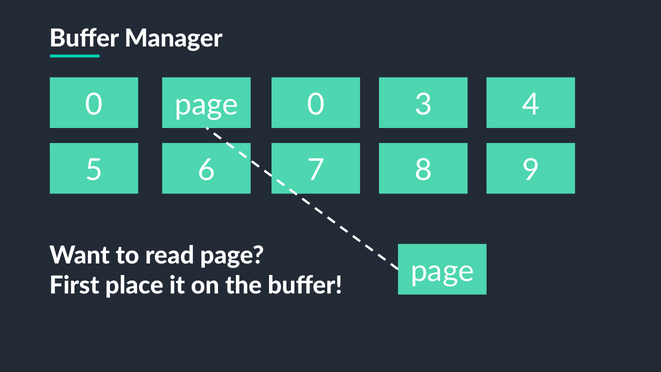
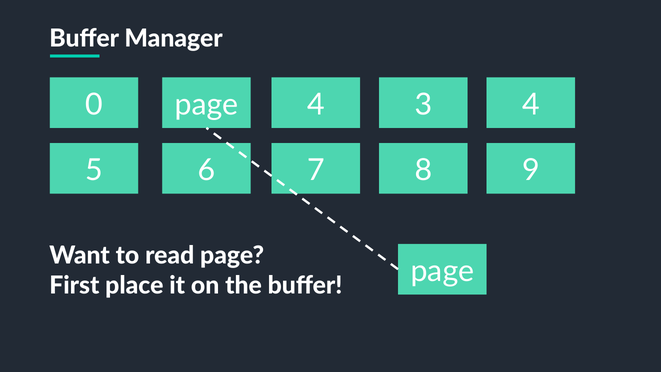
page 0: 0 -> 4
